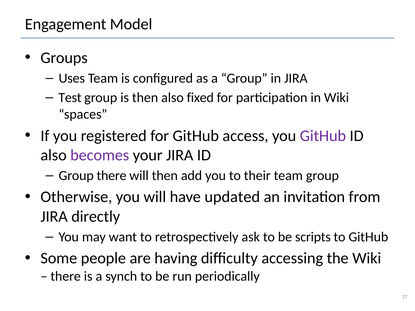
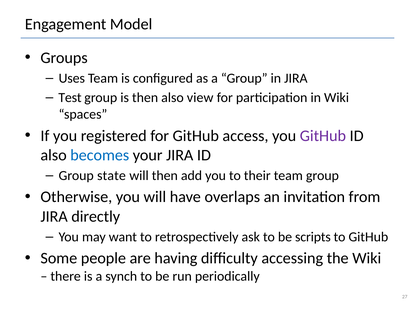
fixed: fixed -> view
becomes colour: purple -> blue
Group there: there -> state
updated: updated -> overlaps
